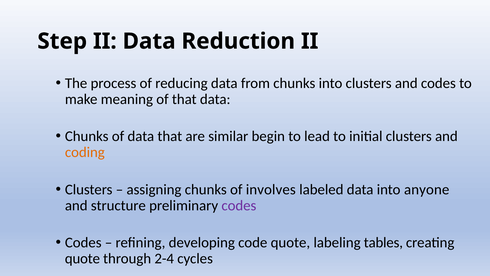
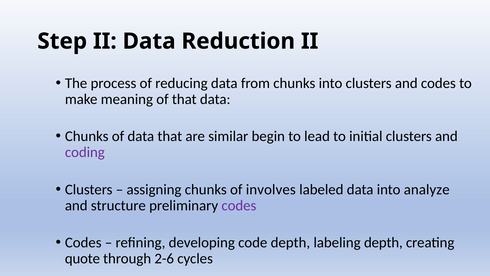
coding colour: orange -> purple
anyone: anyone -> analyze
code quote: quote -> depth
labeling tables: tables -> depth
2-4: 2-4 -> 2-6
